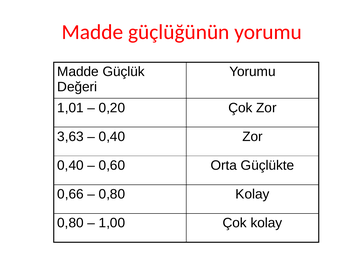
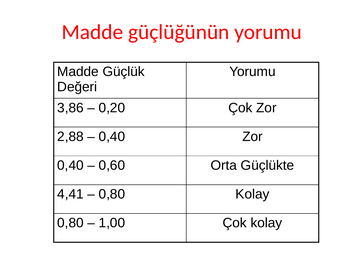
1,01: 1,01 -> 3,86
3,63: 3,63 -> 2,88
0,66: 0,66 -> 4,41
